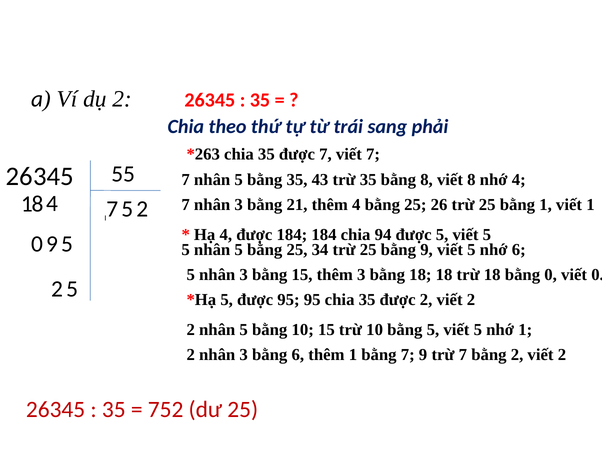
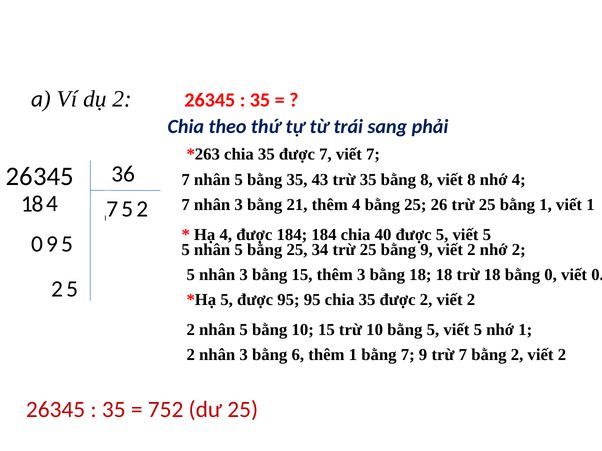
55: 55 -> 36
94: 94 -> 40
9 viết 5: 5 -> 2
nhớ 6: 6 -> 2
